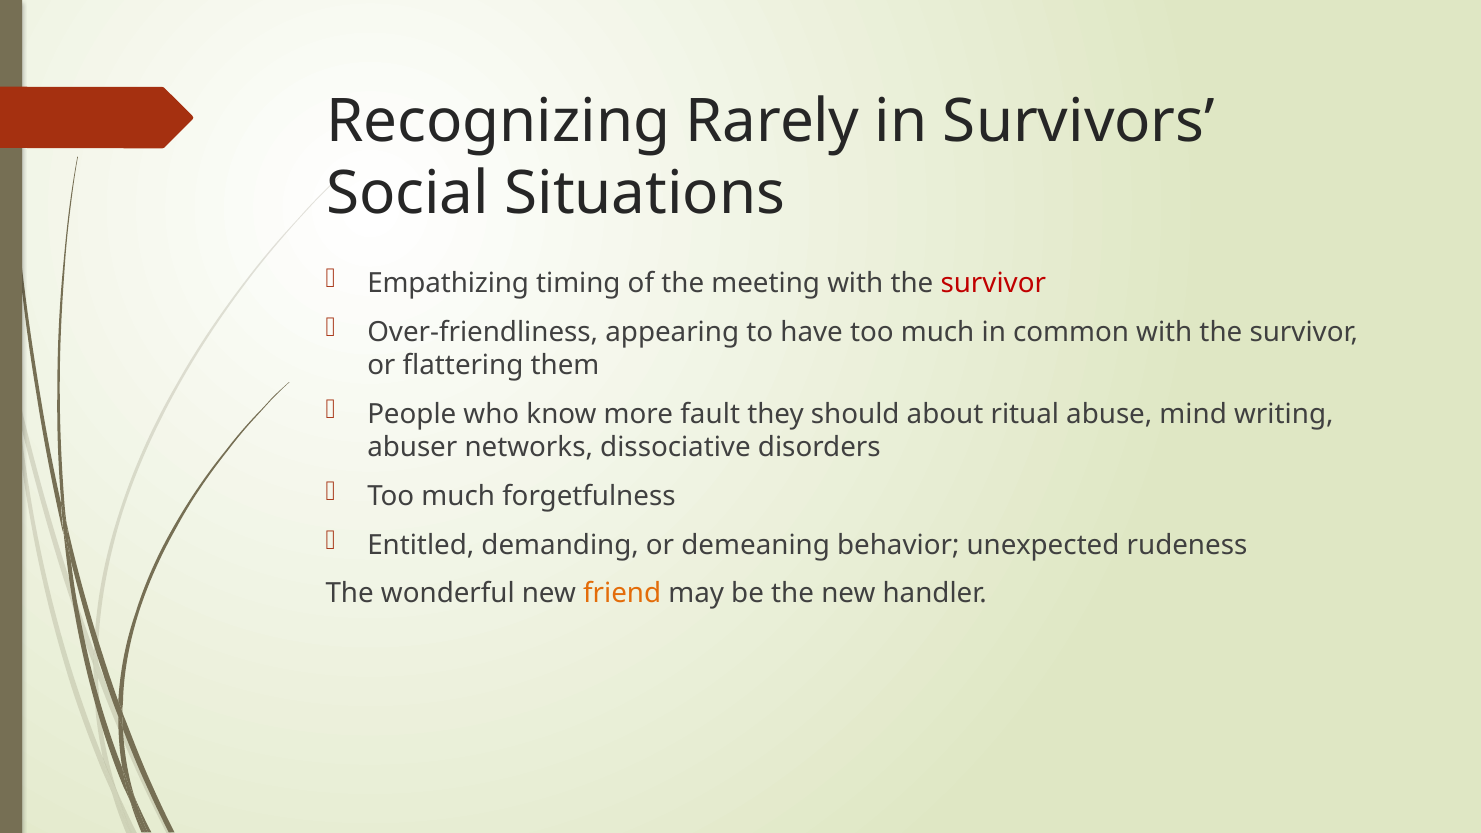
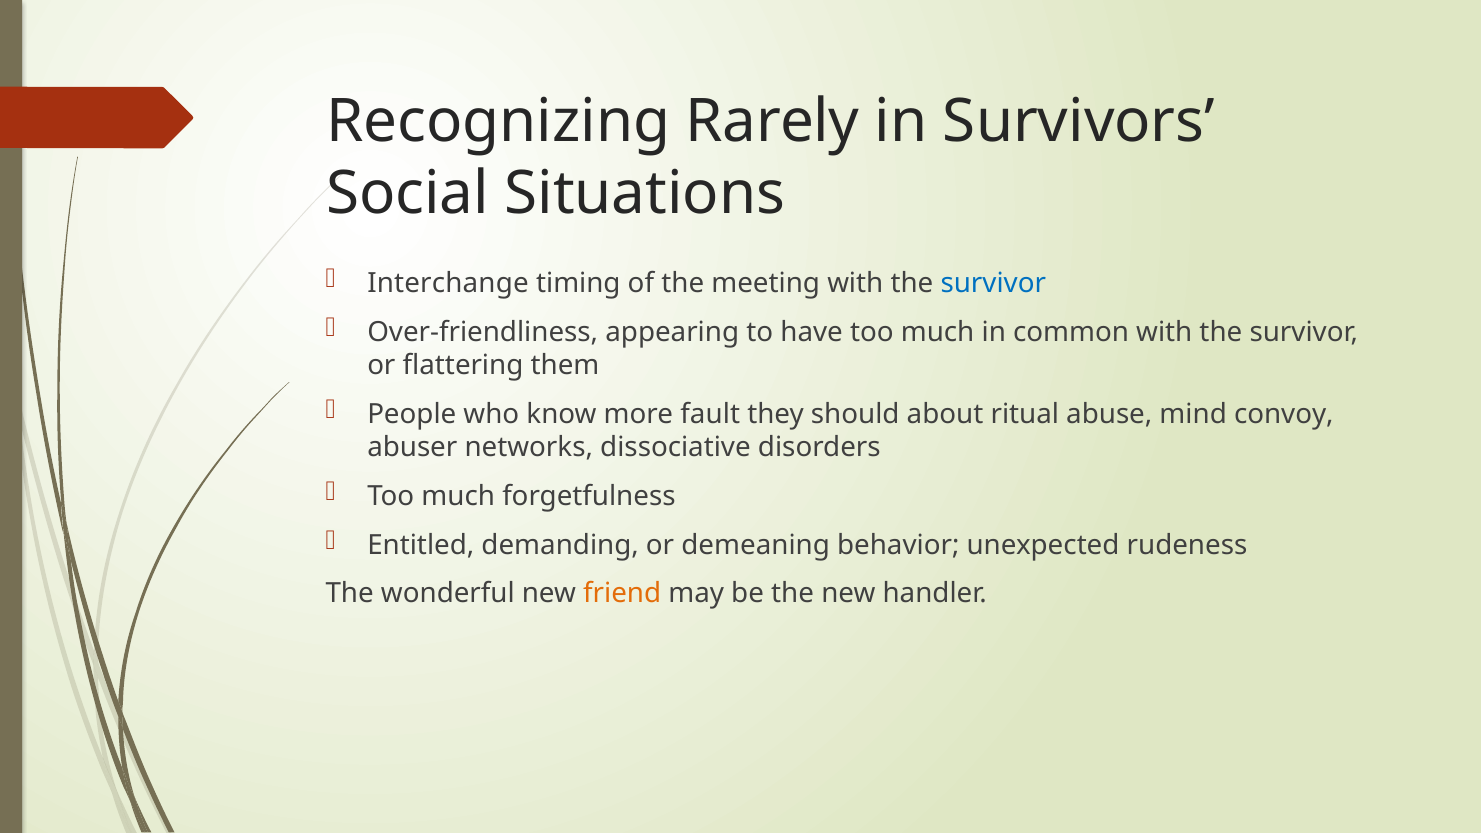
Empathizing: Empathizing -> Interchange
survivor at (993, 283) colour: red -> blue
writing: writing -> convoy
